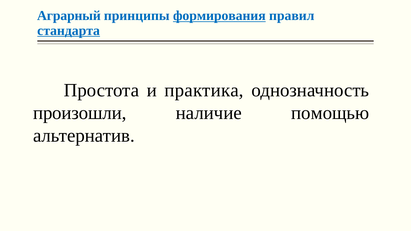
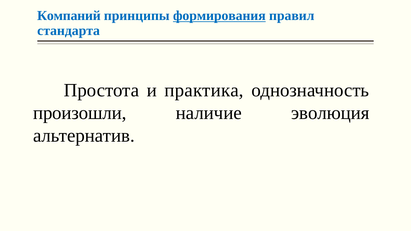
Аграрный: Аграрный -> Компаний
стандарта underline: present -> none
помощью: помощью -> эволюция
